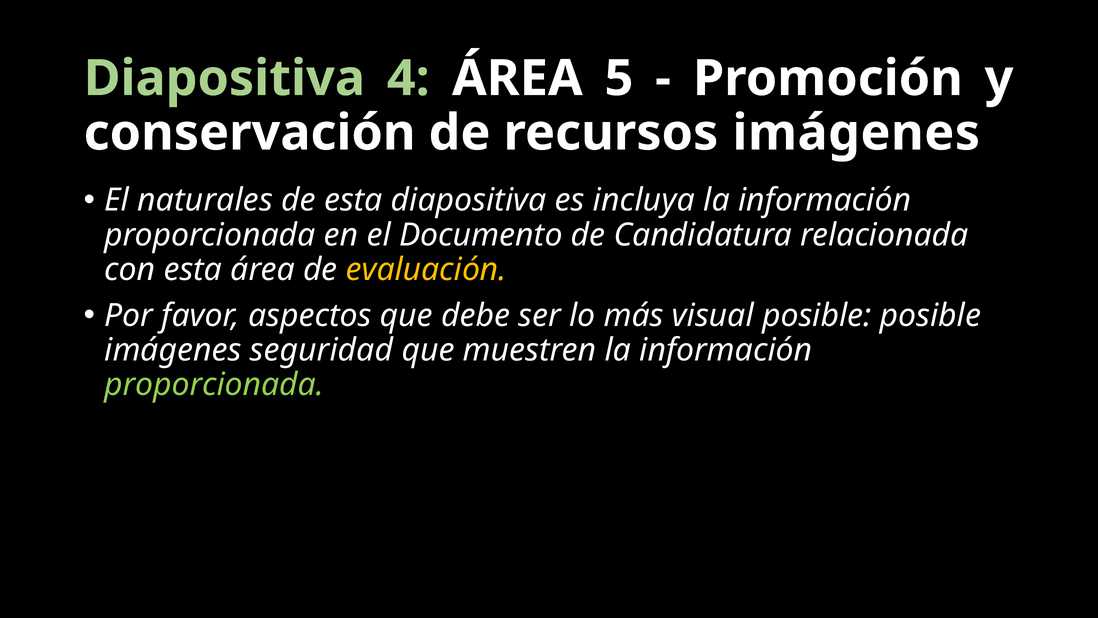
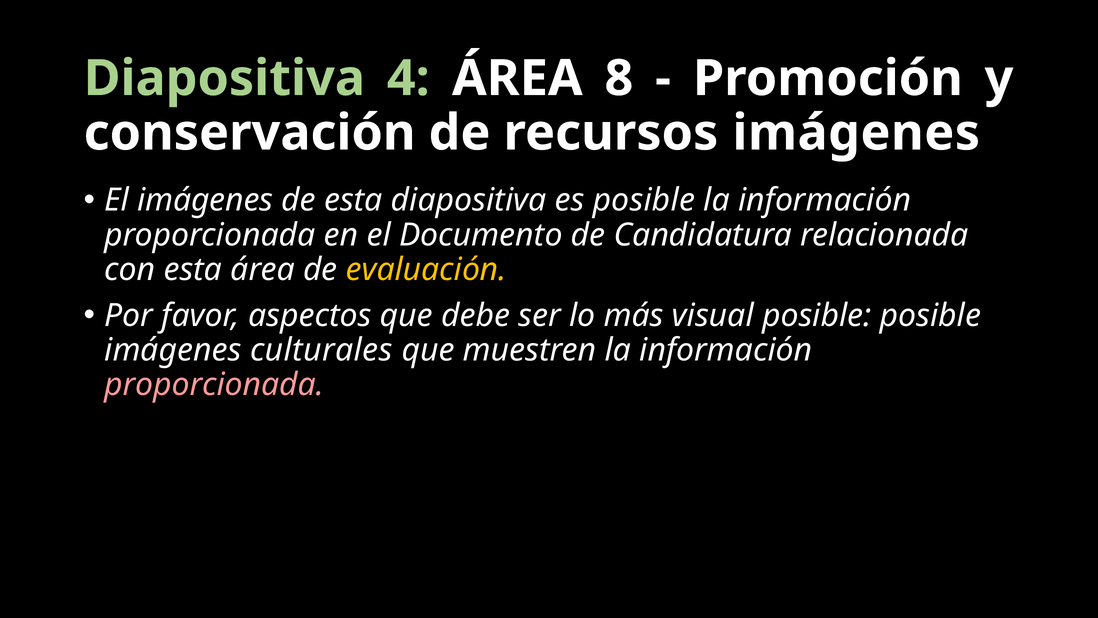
5: 5 -> 8
El naturales: naturales -> imágenes
es incluya: incluya -> posible
seguridad: seguridad -> culturales
proporcionada at (214, 385) colour: light green -> pink
